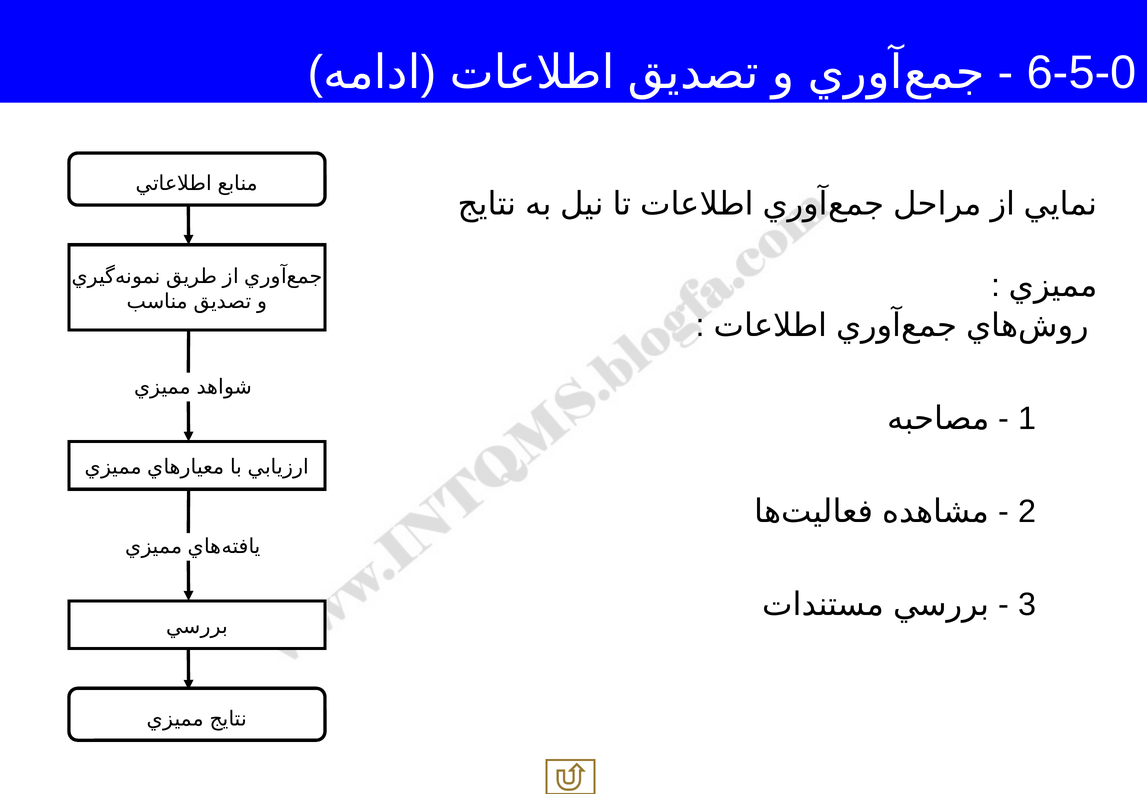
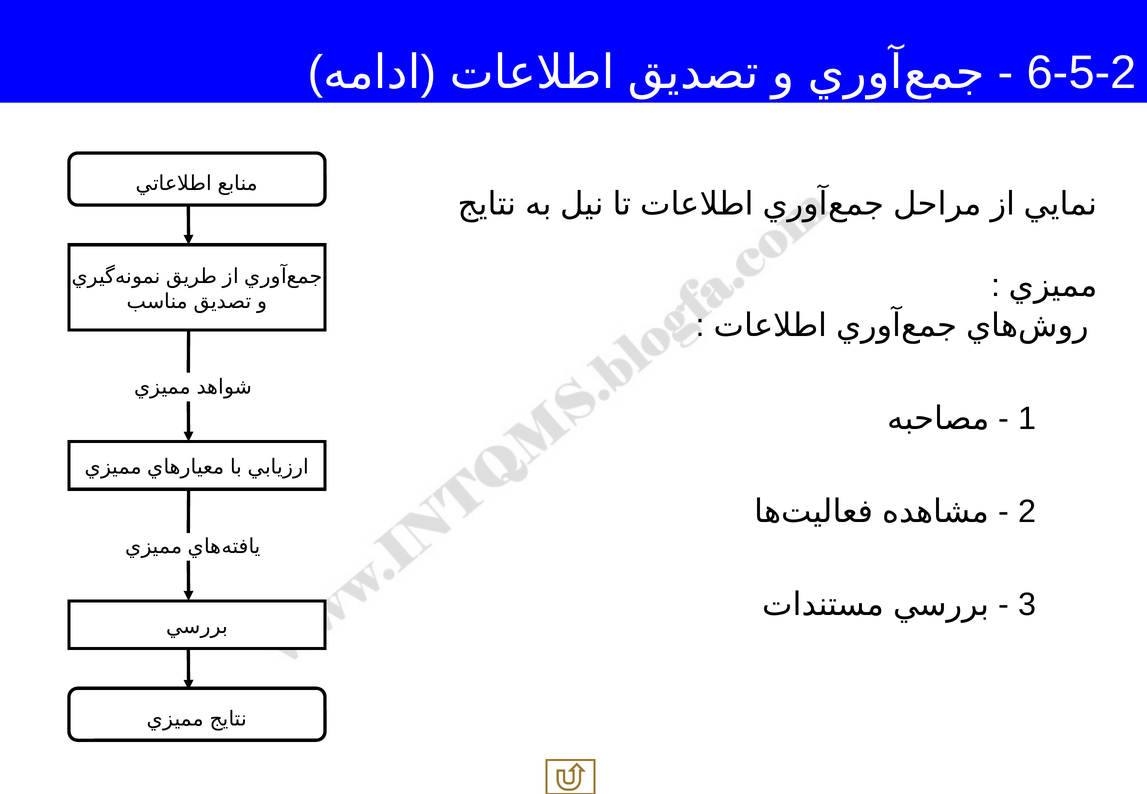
6-5-0: 6-5-0 -> 6-5-2
